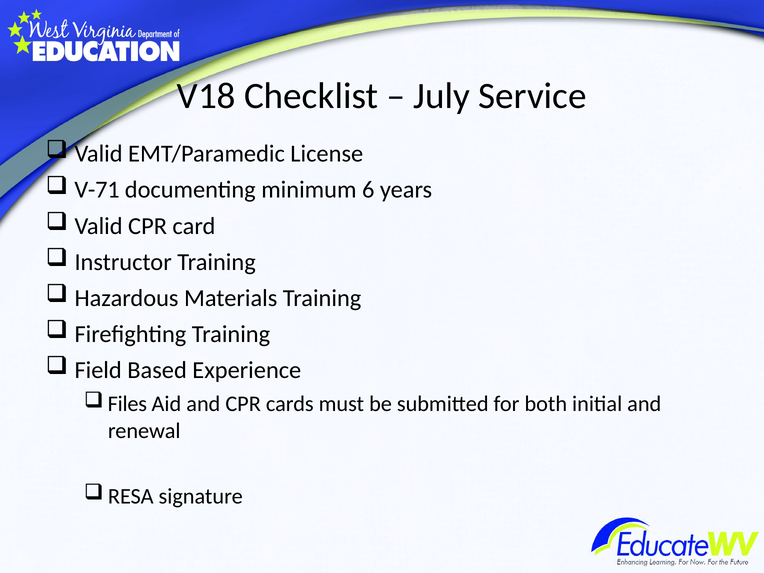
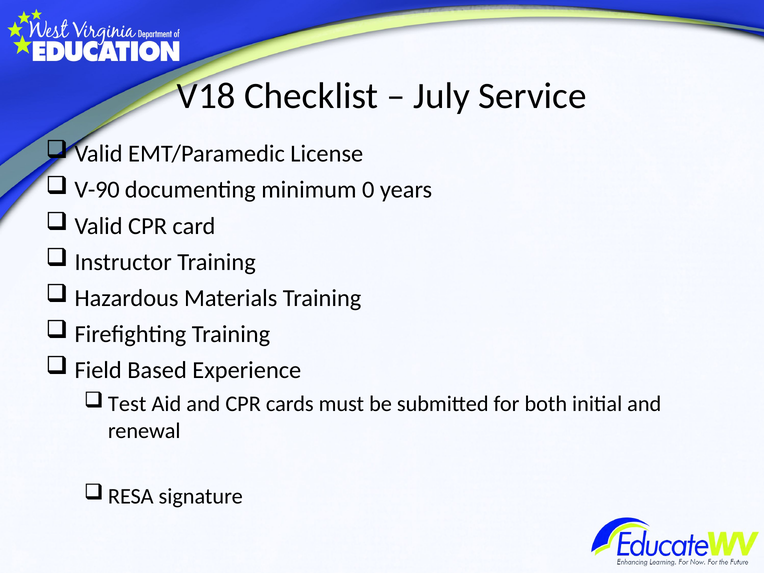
V-71: V-71 -> V-90
6: 6 -> 0
Files: Files -> Test
